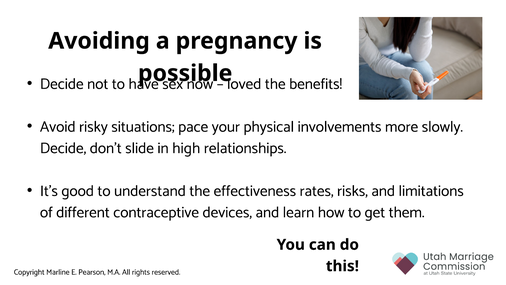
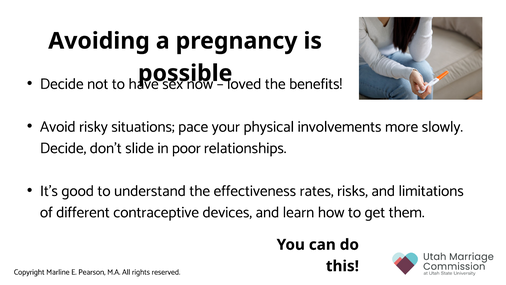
high: high -> poor
